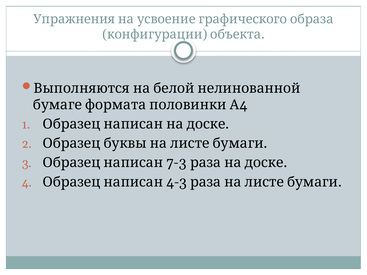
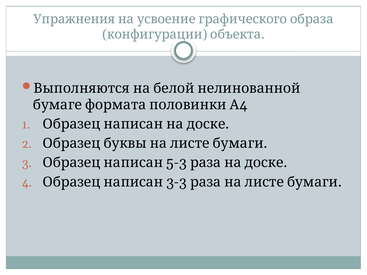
7-3: 7-3 -> 5-3
4-3: 4-3 -> 3-3
